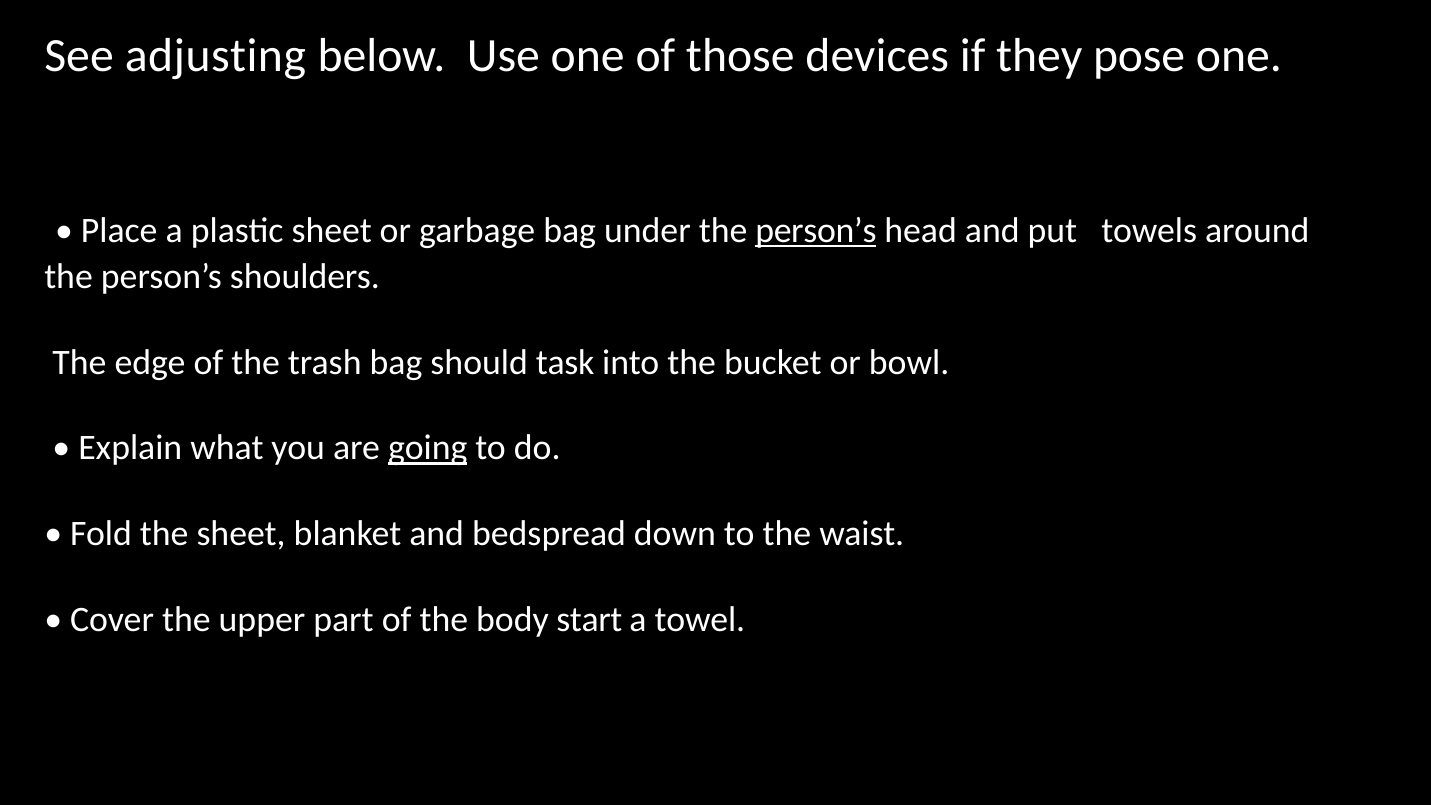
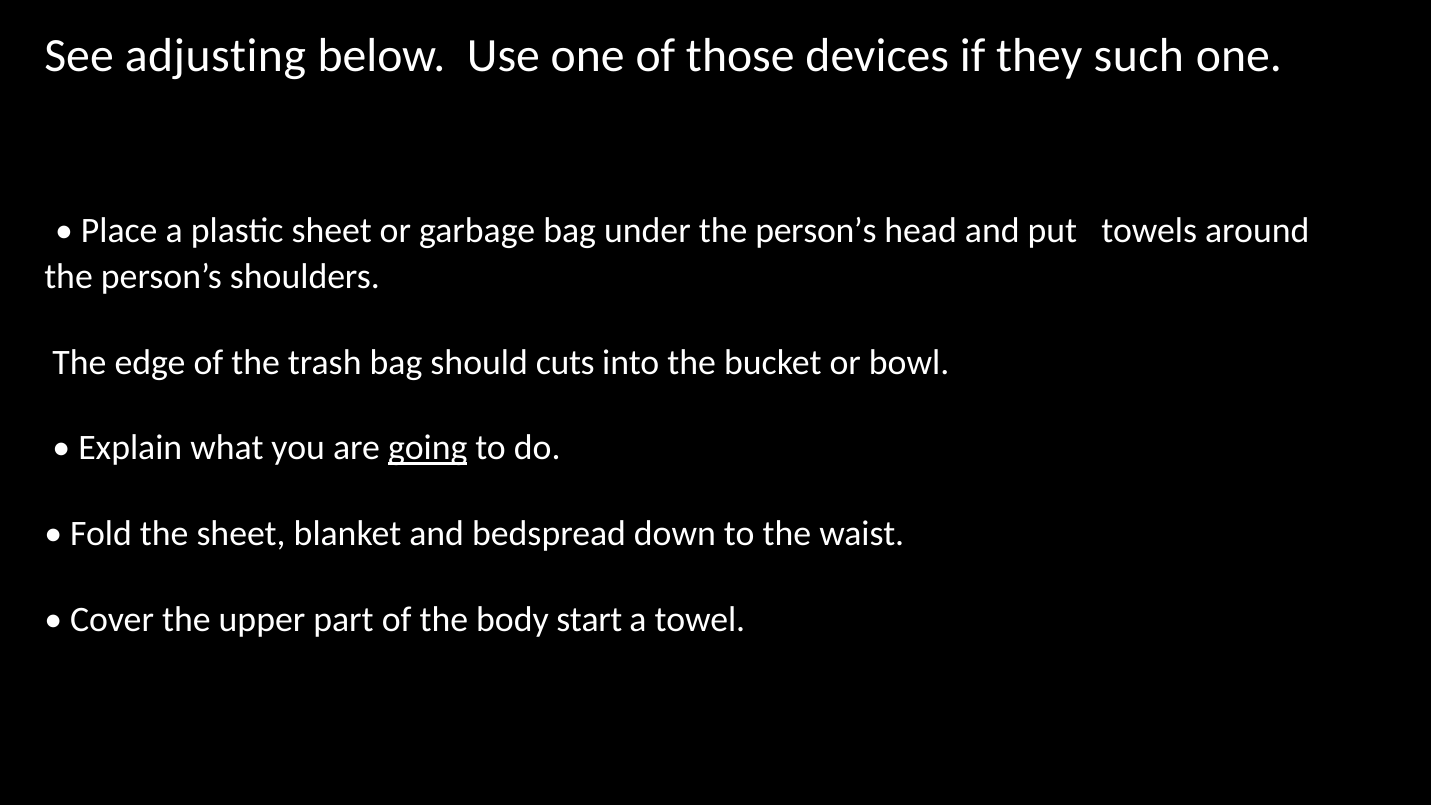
pose: pose -> such
person’s at (816, 231) underline: present -> none
task: task -> cuts
